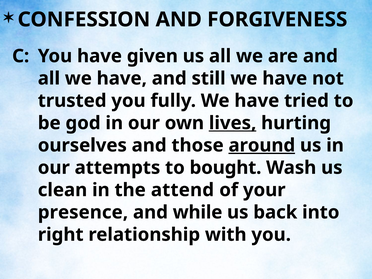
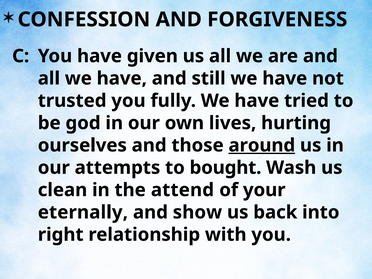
lives underline: present -> none
presence: presence -> eternally
while: while -> show
